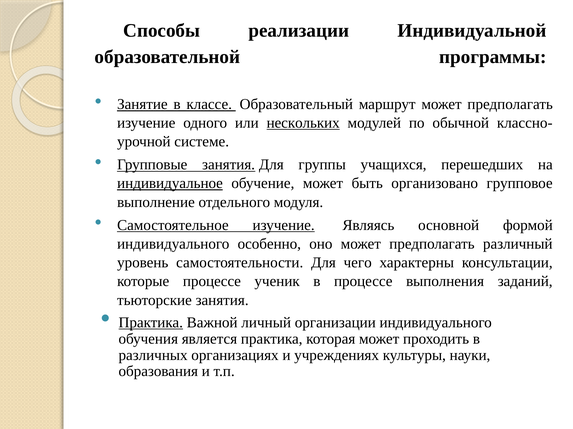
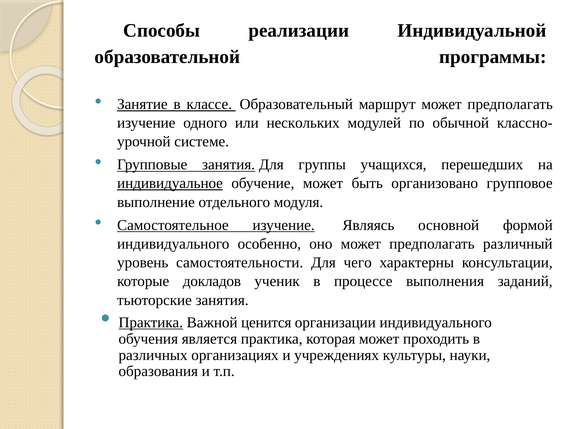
нескольких underline: present -> none
которые процессе: процессе -> докладов
личный: личный -> ценится
